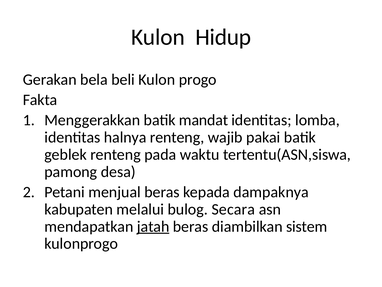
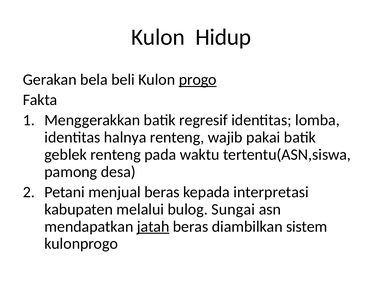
progo underline: none -> present
mandat: mandat -> regresif
dampaknya: dampaknya -> interpretasi
Secara: Secara -> Sungai
